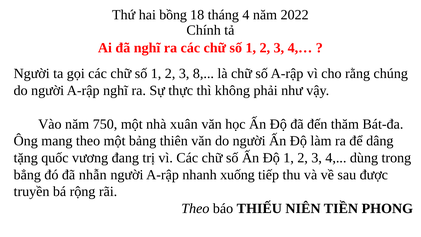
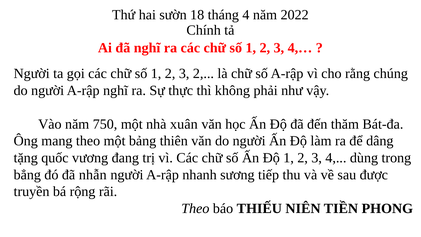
bồng: bồng -> sườn
3 8: 8 -> 2
xuống: xuống -> sương
